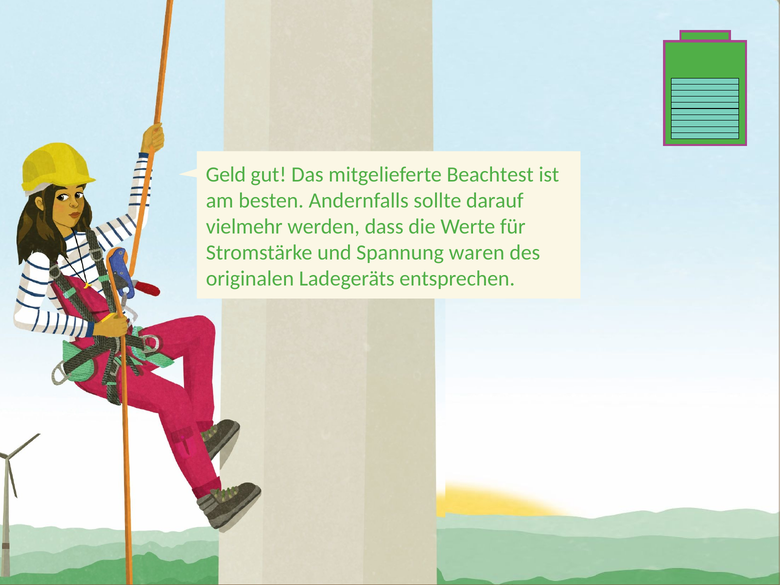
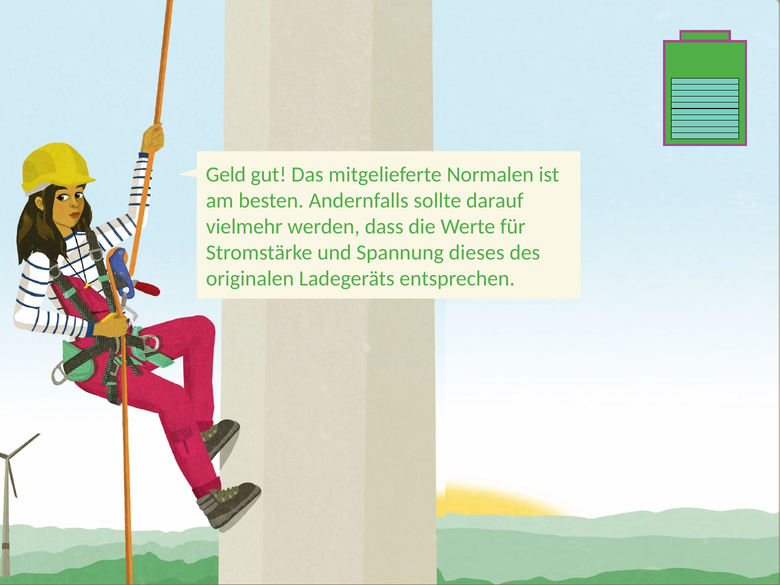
Beachtest: Beachtest -> Normalen
waren: waren -> dieses
